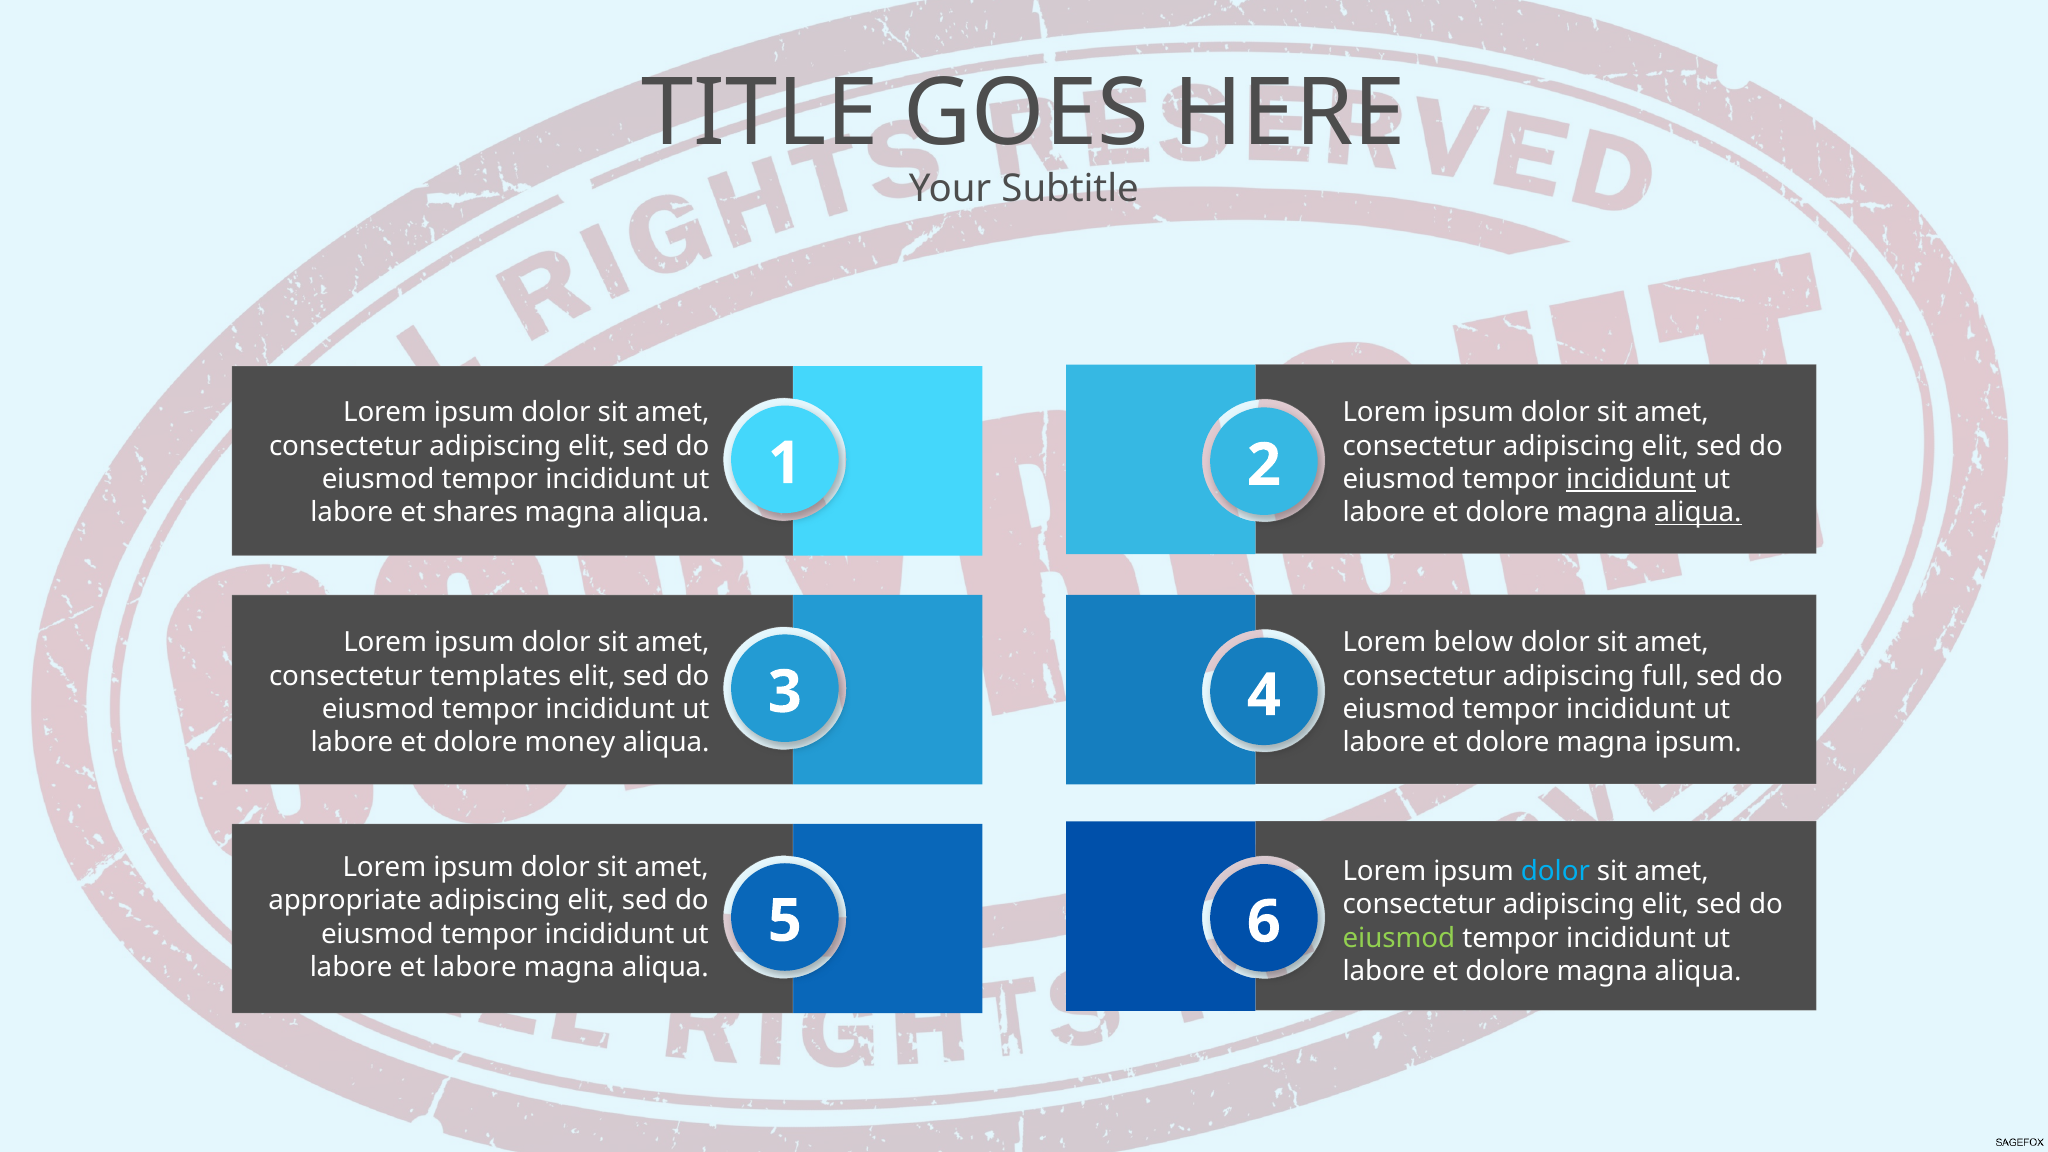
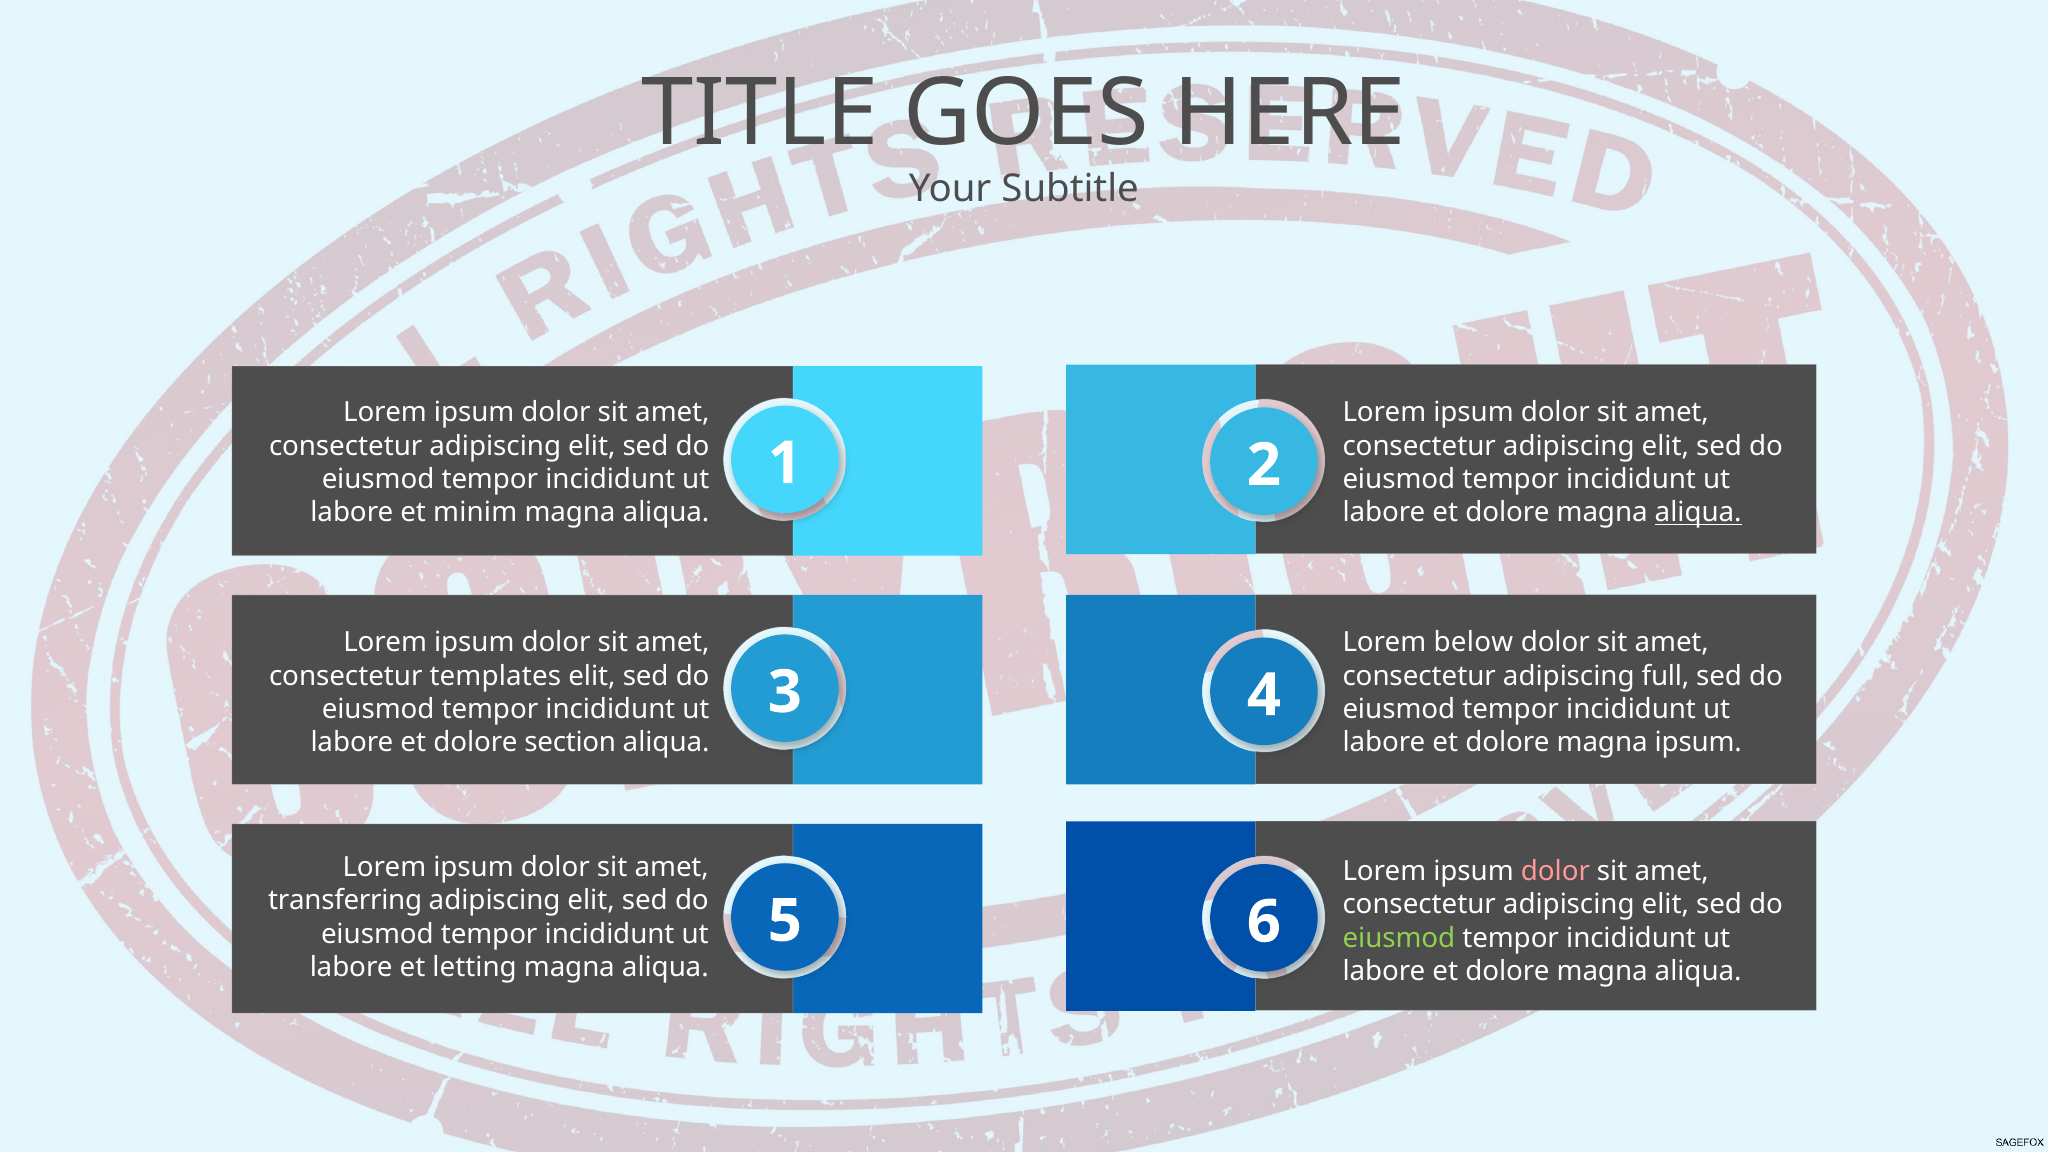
incididunt at (1631, 479) underline: present -> none
shares: shares -> minim
money: money -> section
dolor at (1555, 871) colour: light blue -> pink
appropriate: appropriate -> transferring
et labore: labore -> letting
